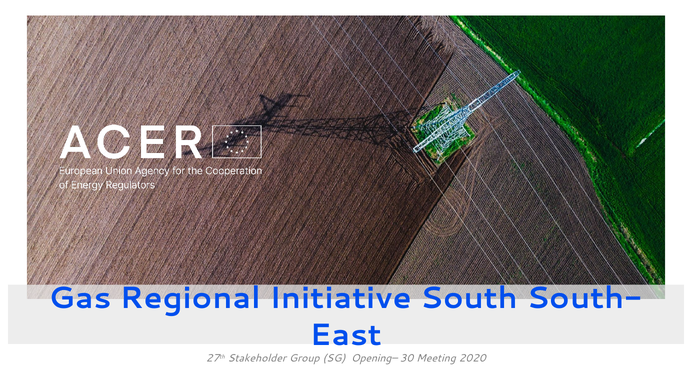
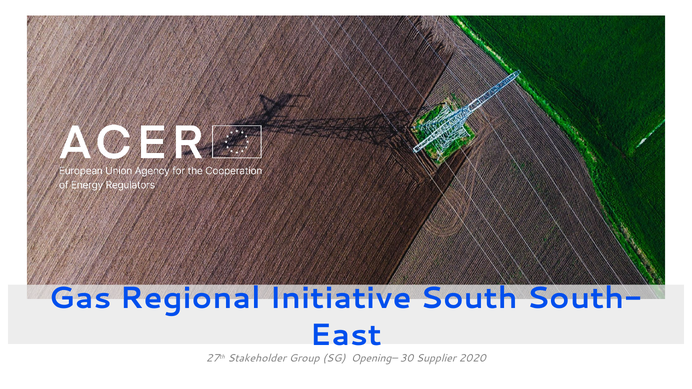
Meeting: Meeting -> Supplier
